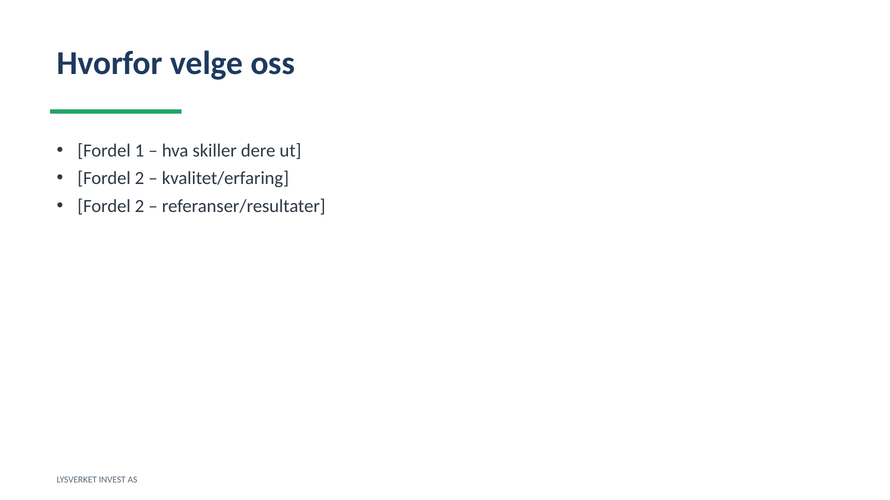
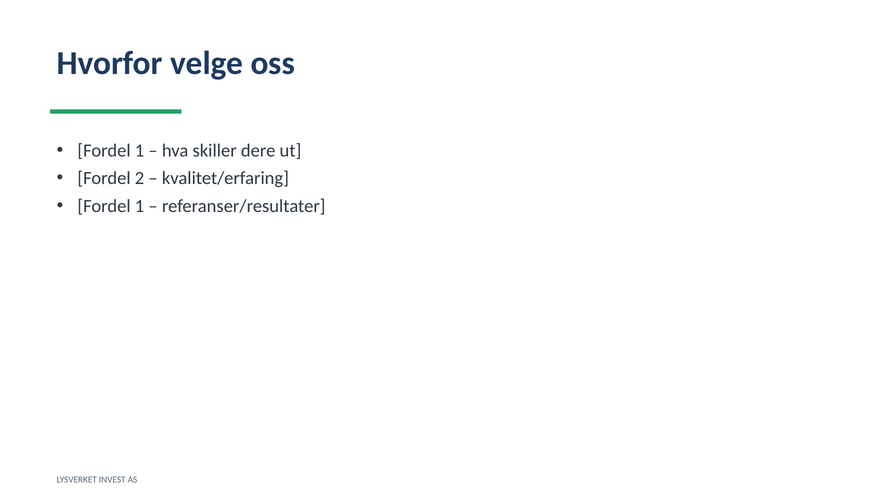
2 at (140, 206): 2 -> 1
